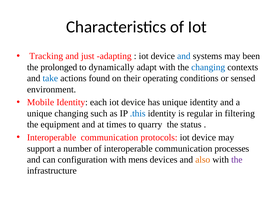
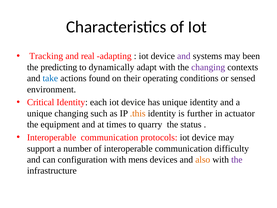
just: just -> real
and at (184, 56) colour: blue -> purple
prolonged: prolonged -> predicting
changing at (208, 67) colour: blue -> purple
Mobile: Mobile -> Critical
.this colour: blue -> orange
regular: regular -> further
filtering: filtering -> actuator
processes: processes -> difficulty
